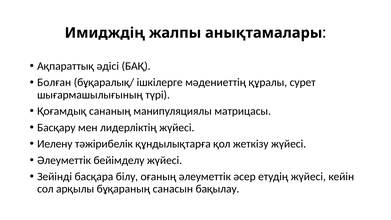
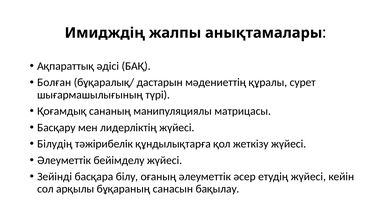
ішкілерге: ішкілерге -> дастарын
Иелену: Иелену -> Білудің
